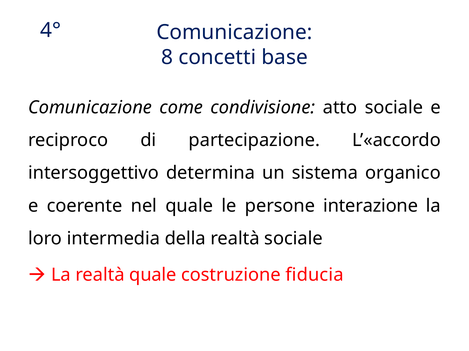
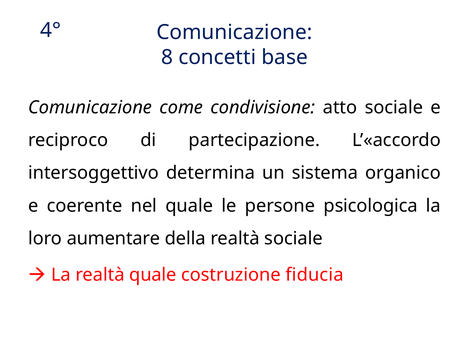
interazione: interazione -> psicologica
intermedia: intermedia -> aumentare
